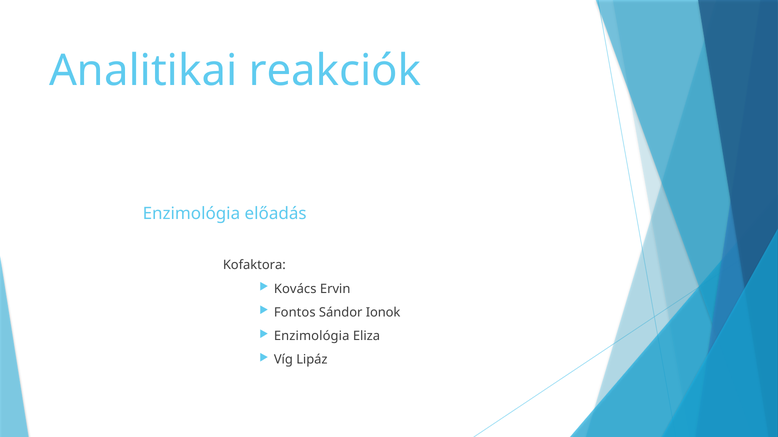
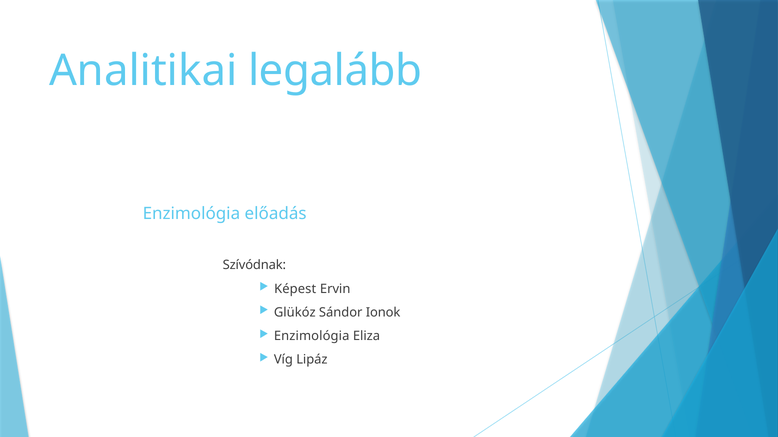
reakciók: reakciók -> legalább
Kofaktora: Kofaktora -> Szívódnak
Kovács: Kovács -> Képest
Fontos: Fontos -> Glükóz
